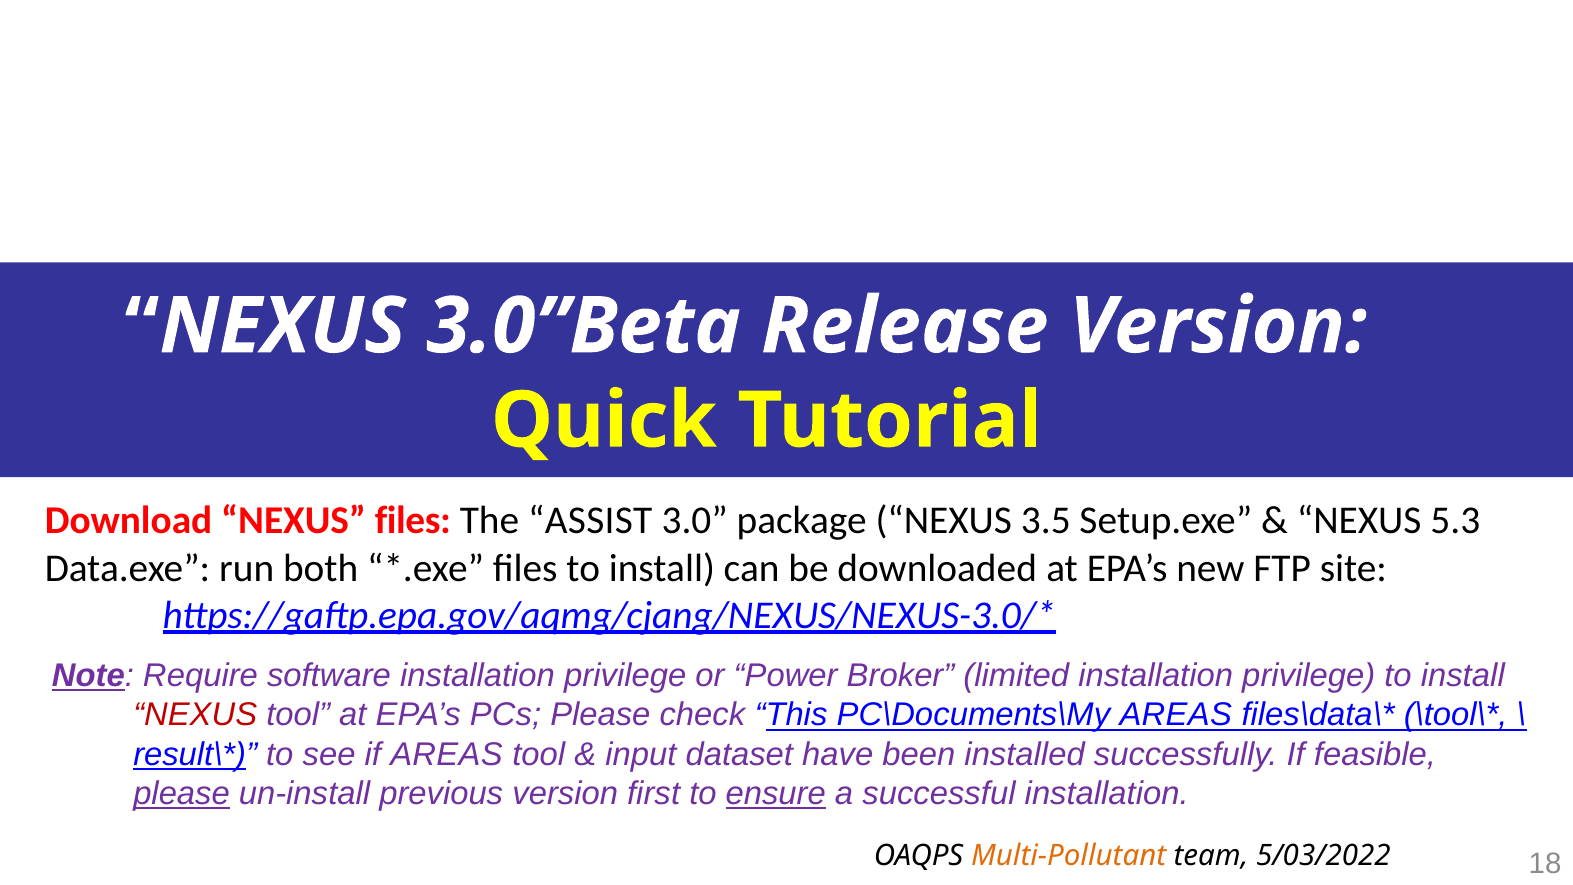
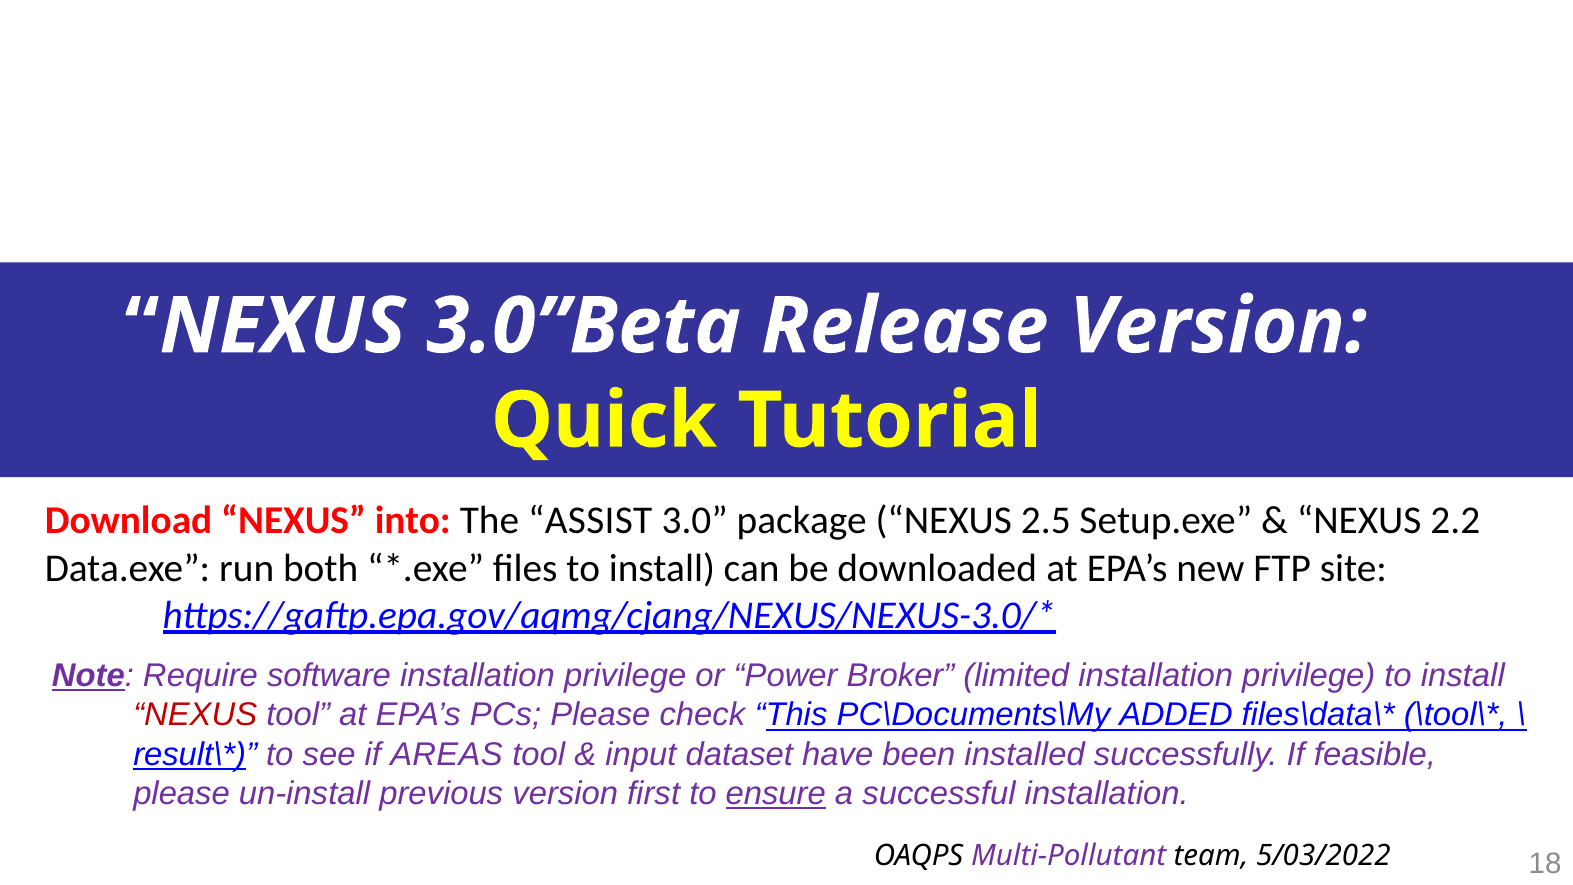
NEXUS files: files -> into
3.5: 3.5 -> 2.5
5.3: 5.3 -> 2.2
PC\Documents\My AREAS: AREAS -> ADDED
please at (182, 794) underline: present -> none
Multi-Pollutant colour: orange -> purple
